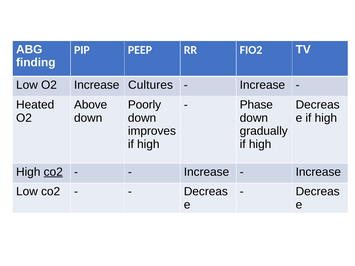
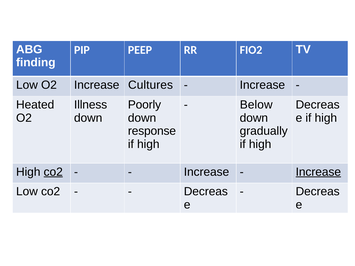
Above: Above -> Illness
Phase: Phase -> Below
improves: improves -> response
Increase at (318, 172) underline: none -> present
